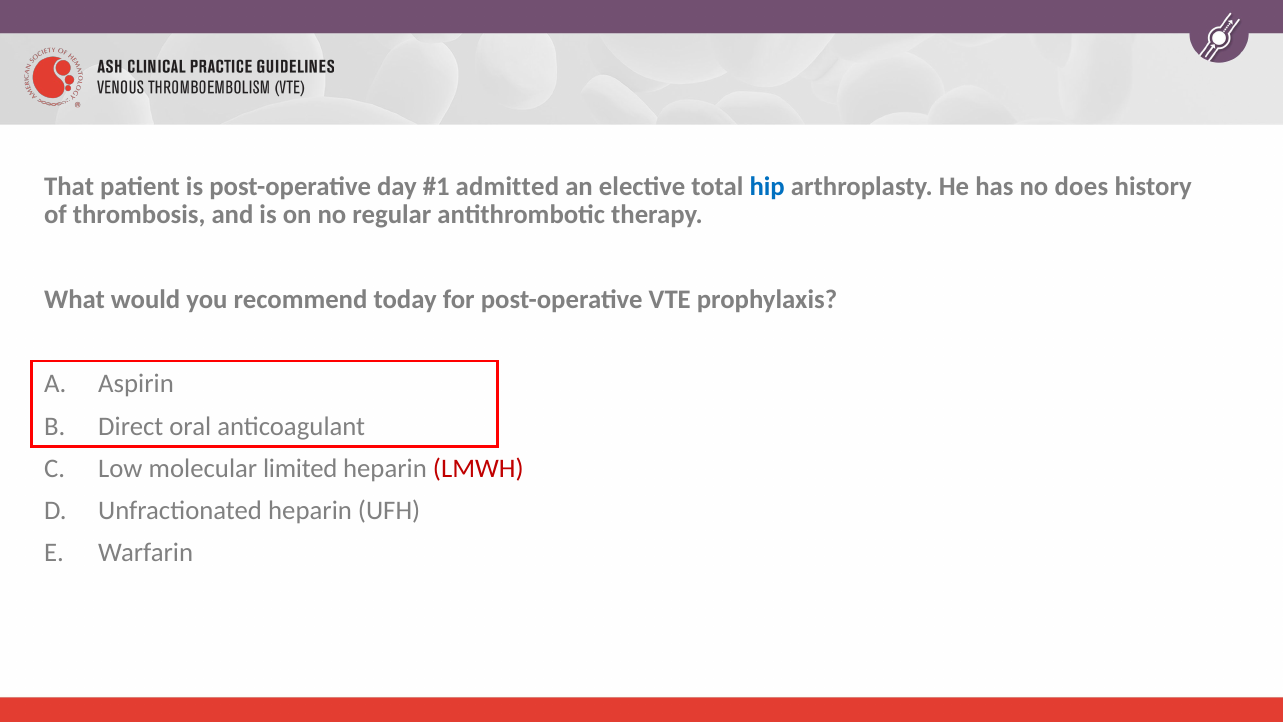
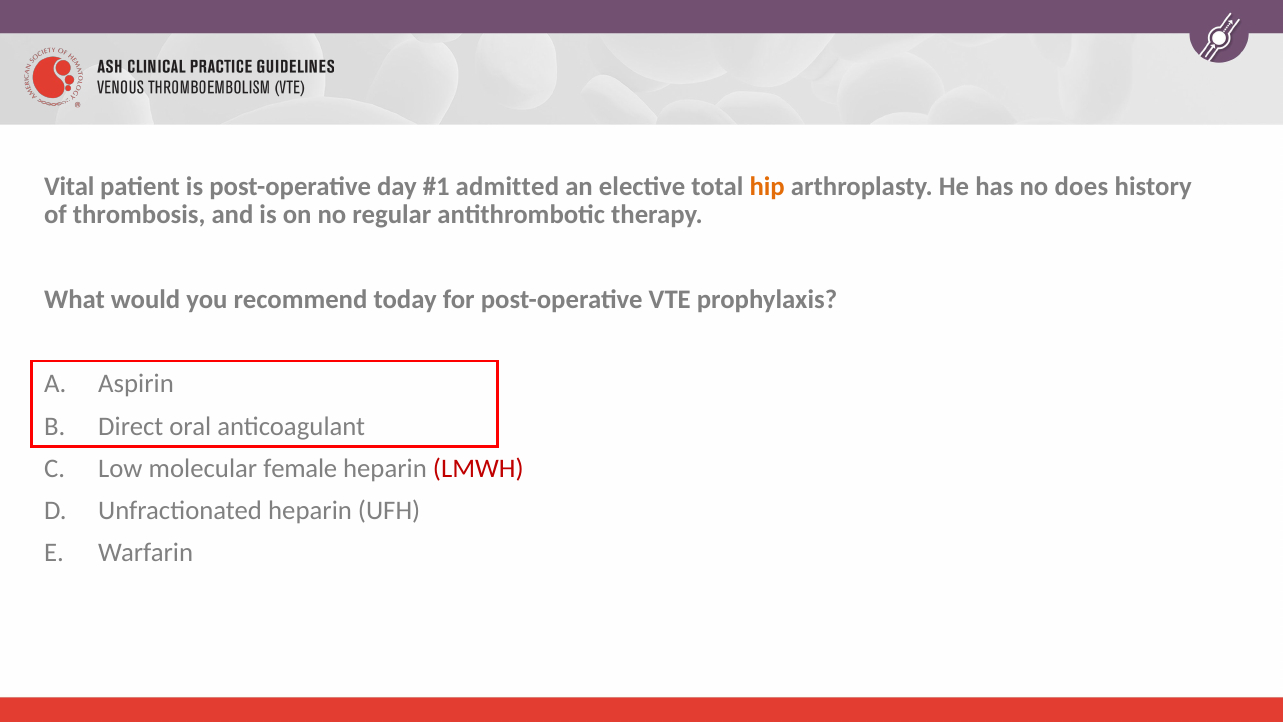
That: That -> Vital
hip colour: blue -> orange
limited: limited -> female
